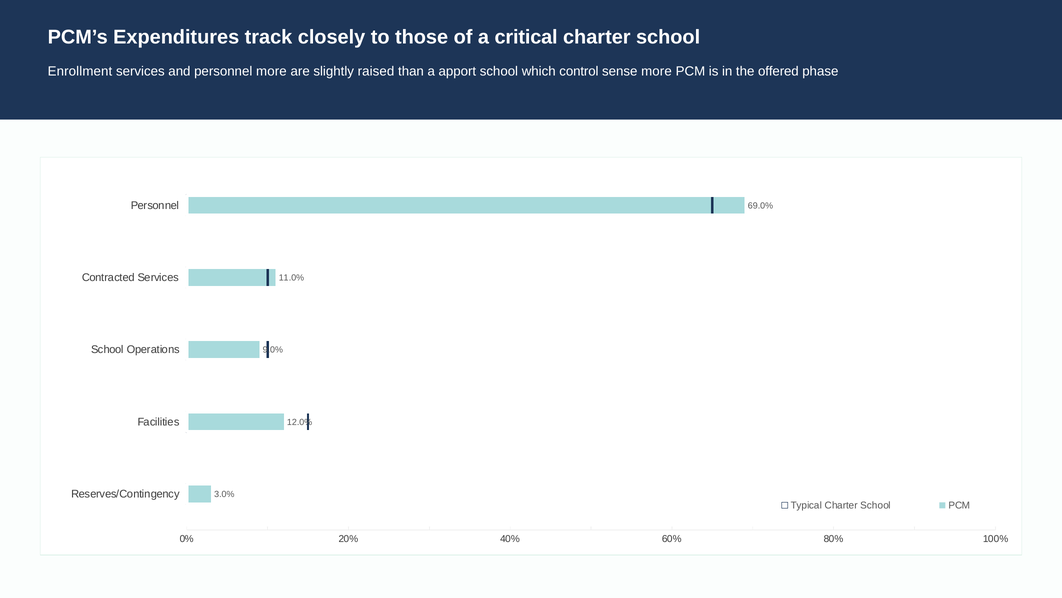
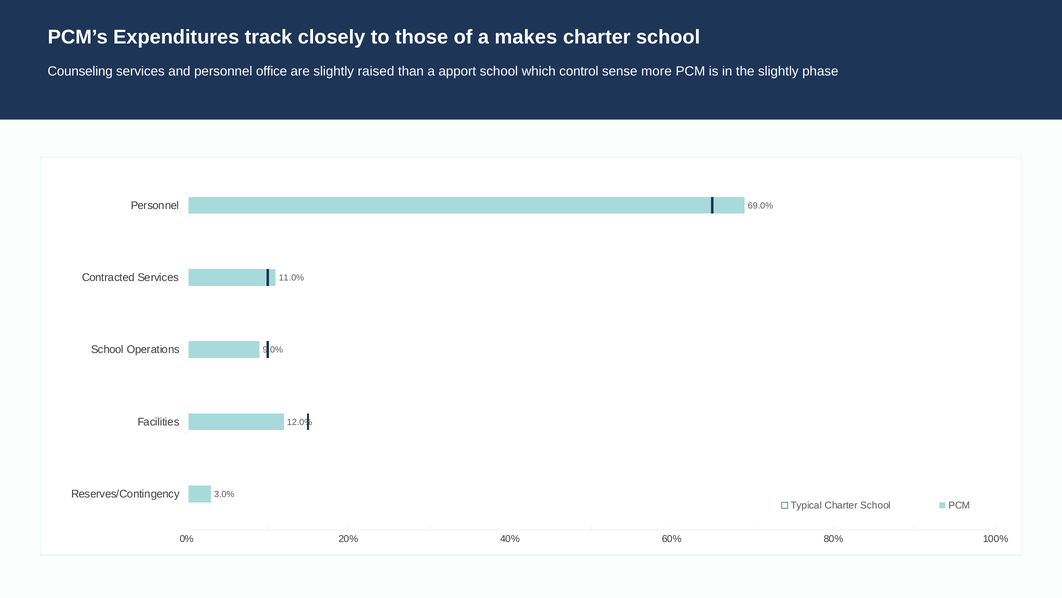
critical: critical -> makes
Enrollment: Enrollment -> Counseling
personnel more: more -> office
the offered: offered -> slightly
